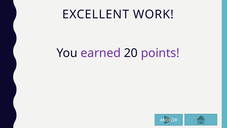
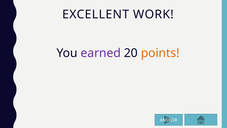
points colour: purple -> orange
